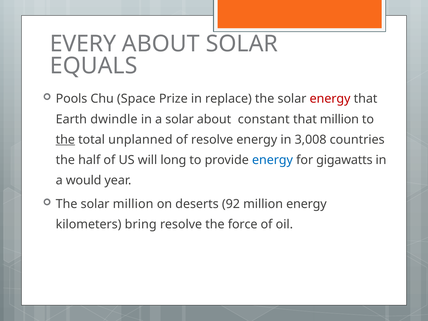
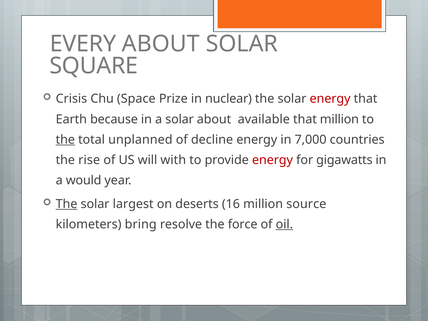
EQUALS: EQUALS -> SQUARE
Pools: Pools -> Crisis
replace: replace -> nuclear
dwindle: dwindle -> because
constant: constant -> available
of resolve: resolve -> decline
3,008: 3,008 -> 7,000
half: half -> rise
long: long -> with
energy at (272, 160) colour: blue -> red
The at (67, 204) underline: none -> present
solar million: million -> largest
92: 92 -> 16
million energy: energy -> source
oil underline: none -> present
